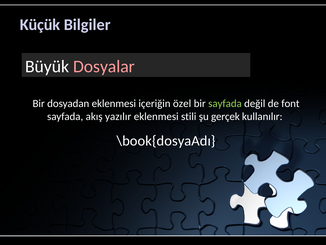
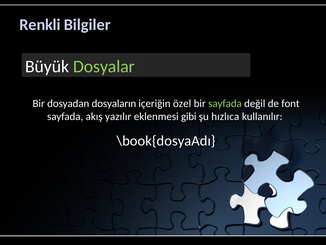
Küçük: Küçük -> Renkli
Dosyalar colour: pink -> light green
dosyadan eklenmesi: eklenmesi -> dosyaların
stili: stili -> gibi
gerçek: gerçek -> hızlıca
